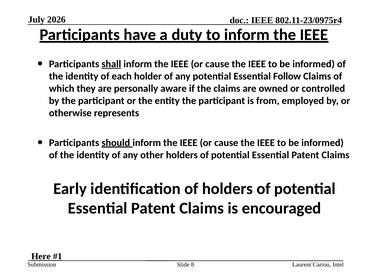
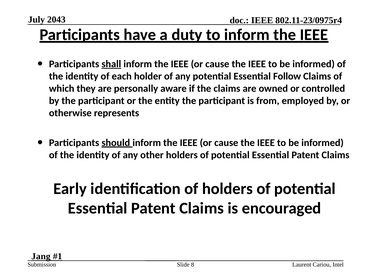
2026: 2026 -> 2043
Here: Here -> Jang
